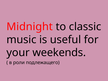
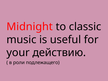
weekends: weekends -> действию
